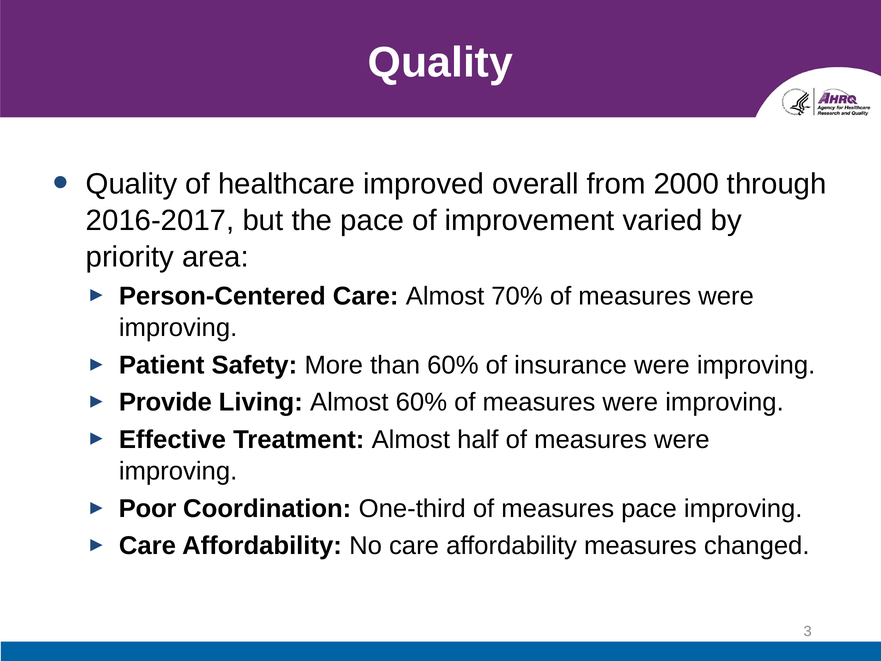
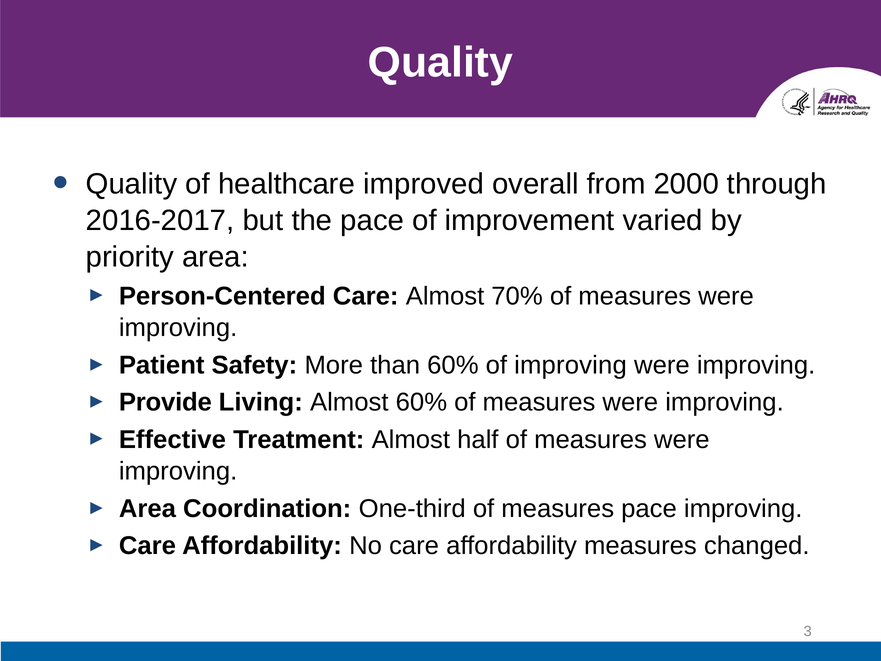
of insurance: insurance -> improving
Poor at (148, 508): Poor -> Area
